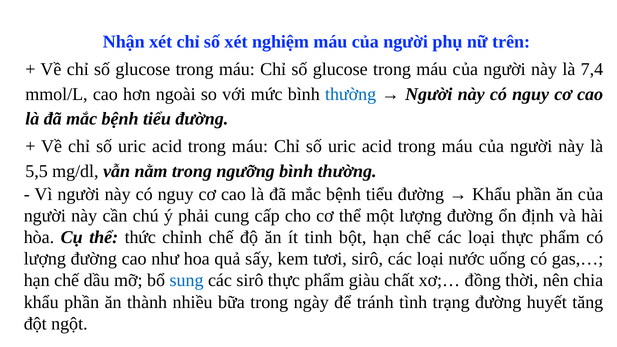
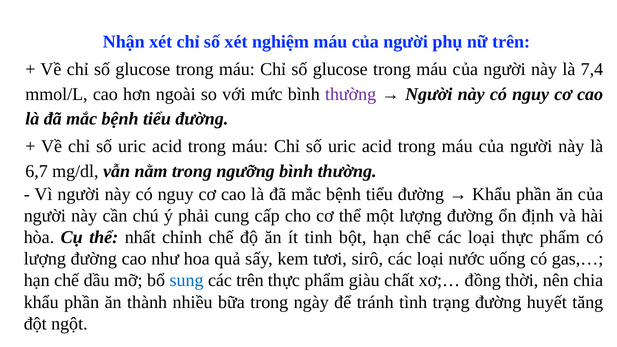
thường at (351, 94) colour: blue -> purple
5,5: 5,5 -> 6,7
thức: thức -> nhất
các sirô: sirô -> trên
